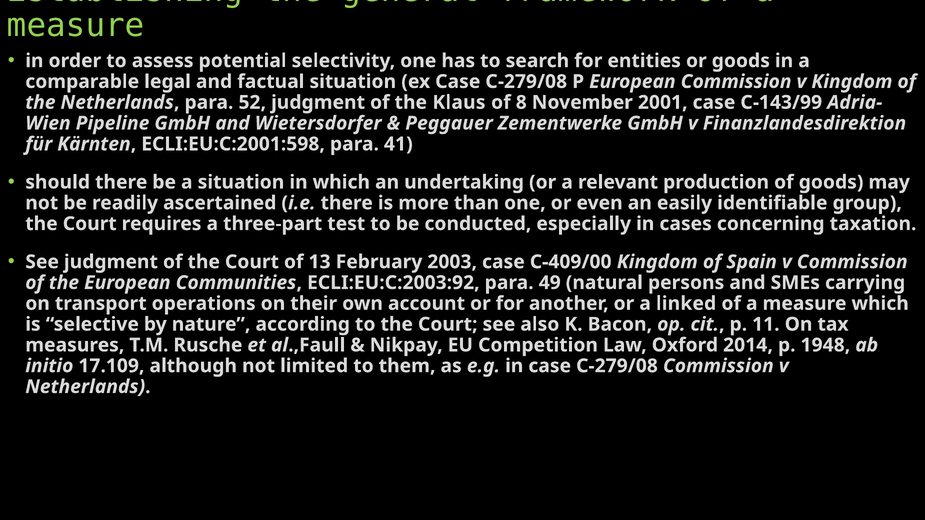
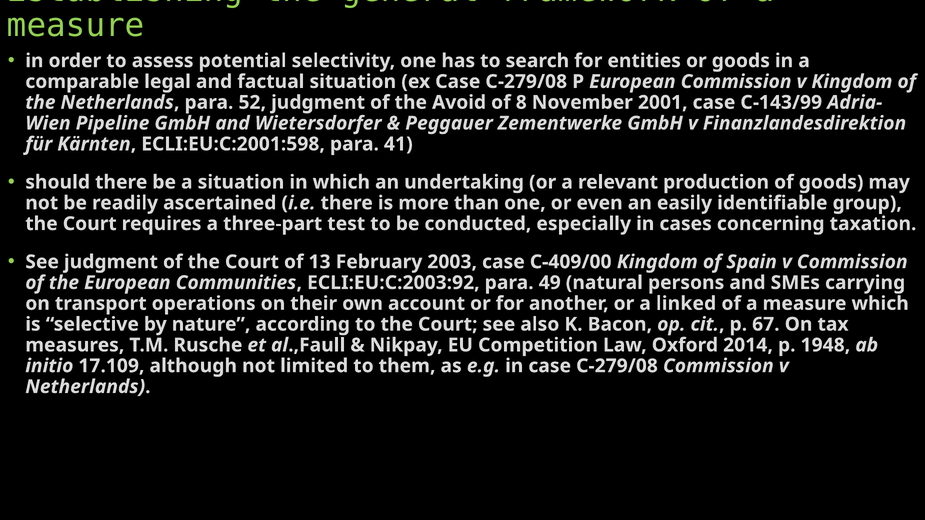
Klaus: Klaus -> Avoid
11: 11 -> 67
